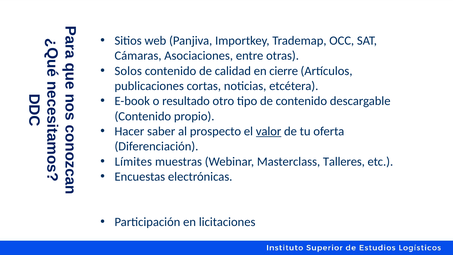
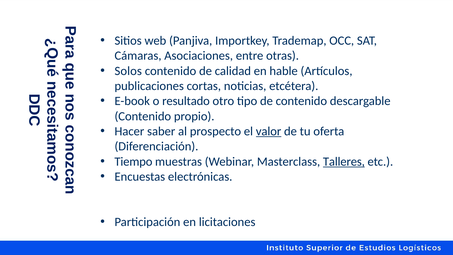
cierre: cierre -> hable
Límites: Límites -> Tiempo
Talleres underline: none -> present
